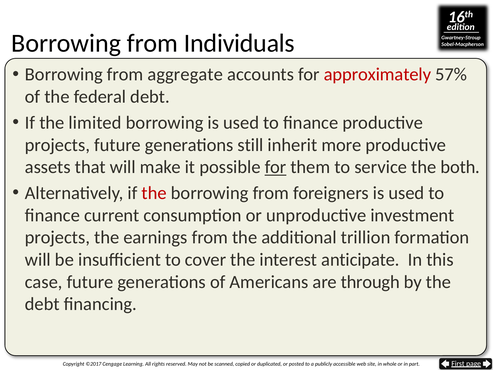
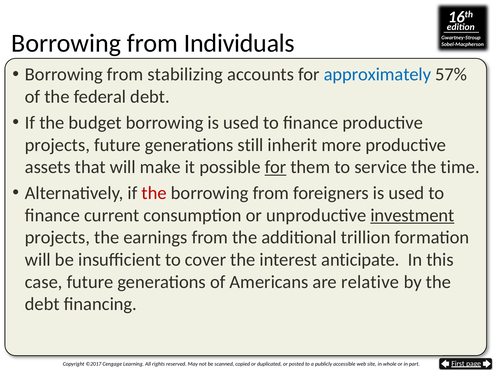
aggregate: aggregate -> stabilizing
approximately colour: red -> blue
limited: limited -> budget
both: both -> time
investment underline: none -> present
through: through -> relative
